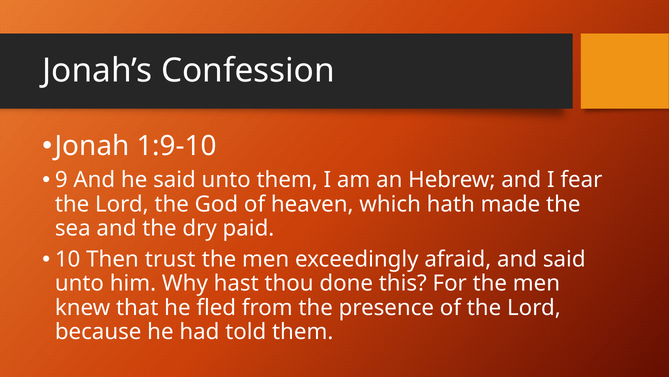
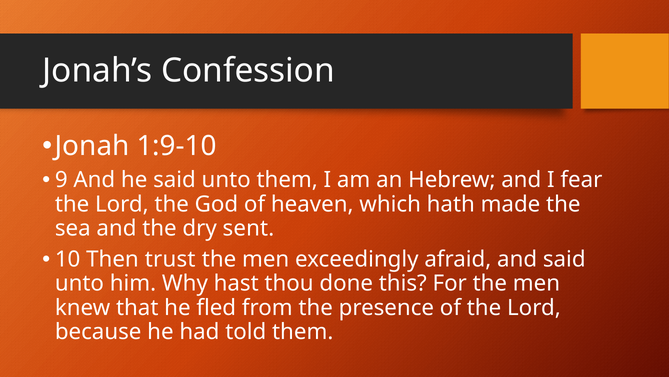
paid: paid -> sent
